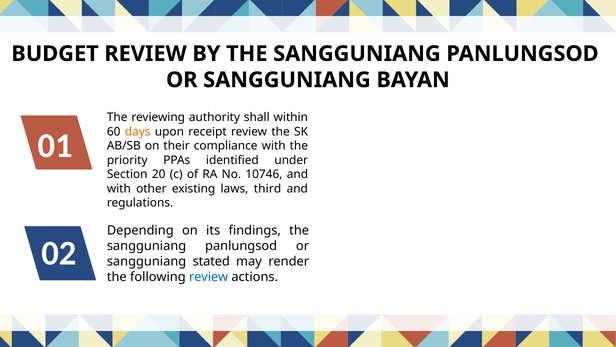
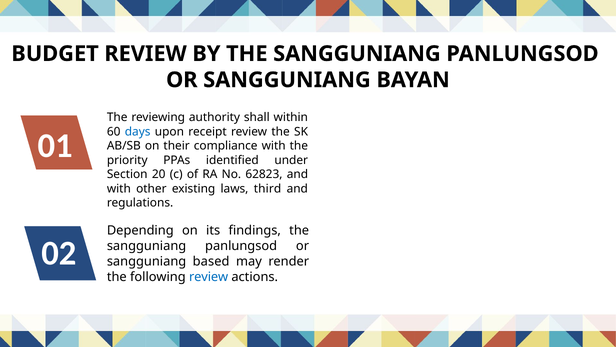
days colour: orange -> blue
10746: 10746 -> 62823
stated: stated -> based
